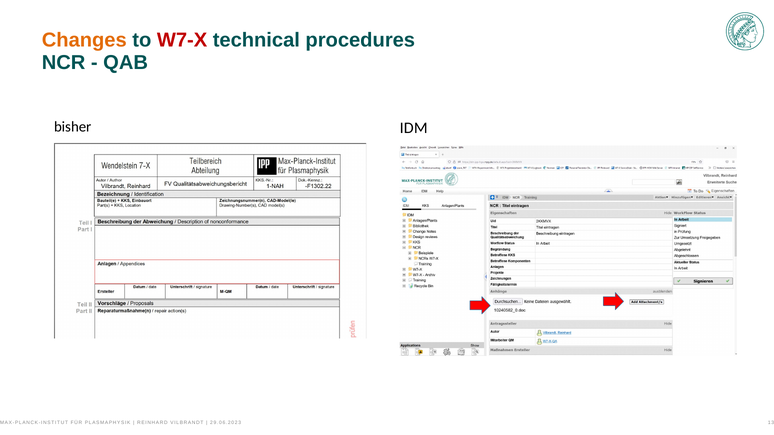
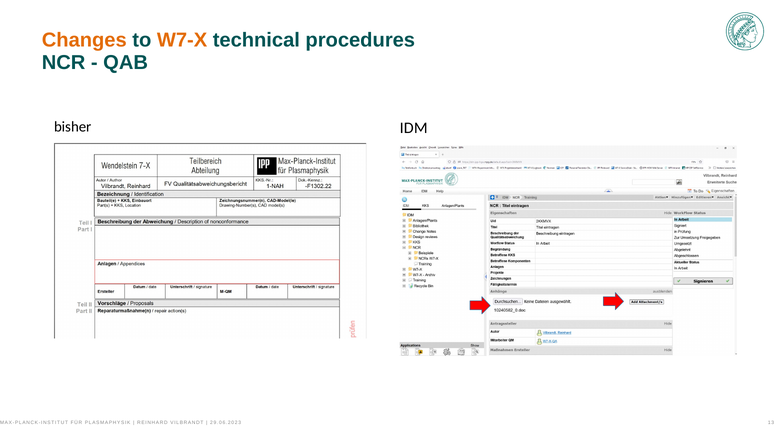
W7-X colour: red -> orange
